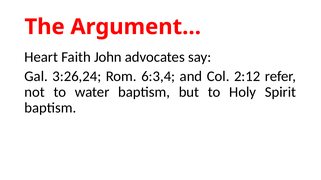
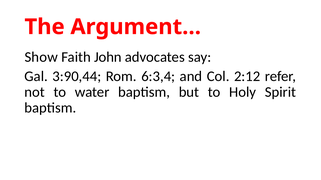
Heart: Heart -> Show
3:26,24: 3:26,24 -> 3:90,44
